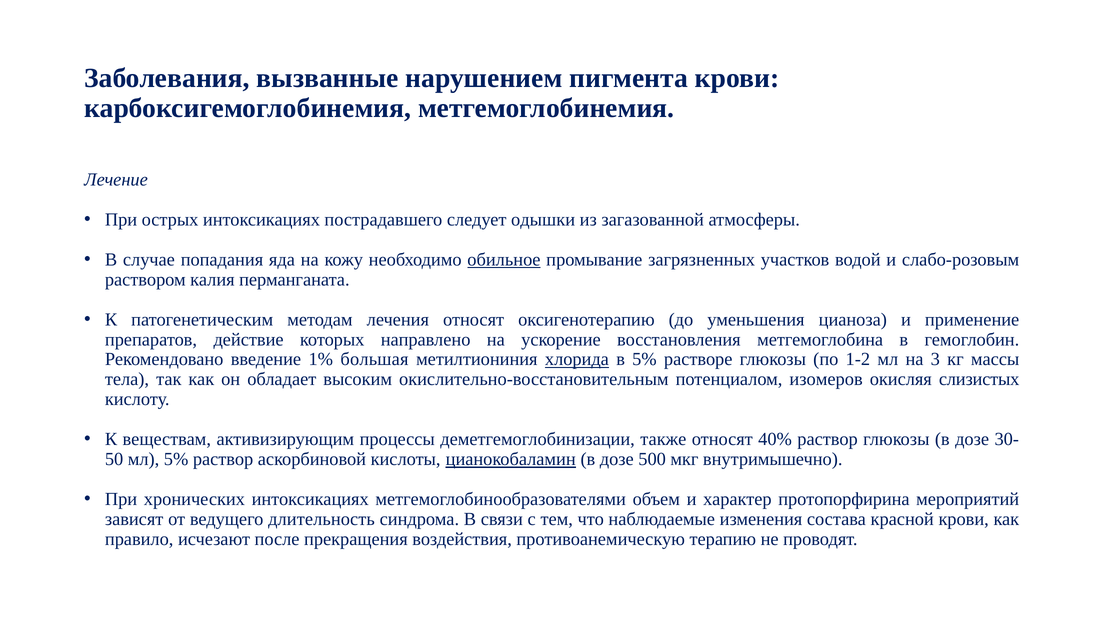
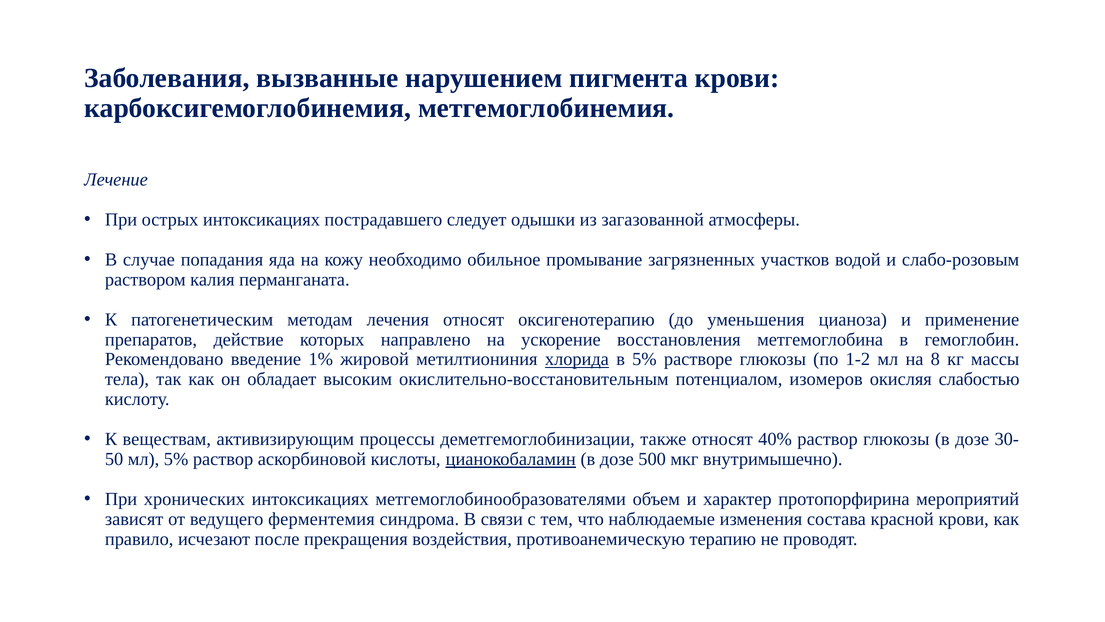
обильное underline: present -> none
большая: большая -> жировой
3: 3 -> 8
слизистых: слизистых -> слабостью
длительность: длительность -> ферментемия
